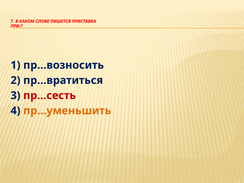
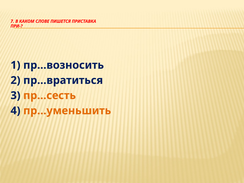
пр…сесть colour: red -> orange
